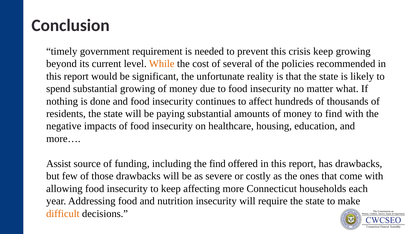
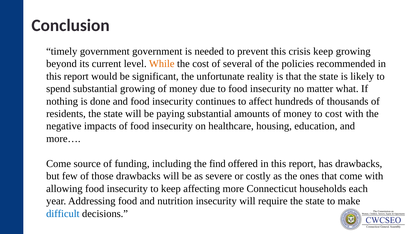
government requirement: requirement -> government
to find: find -> cost
Assist at (59, 164): Assist -> Come
difficult colour: orange -> blue
